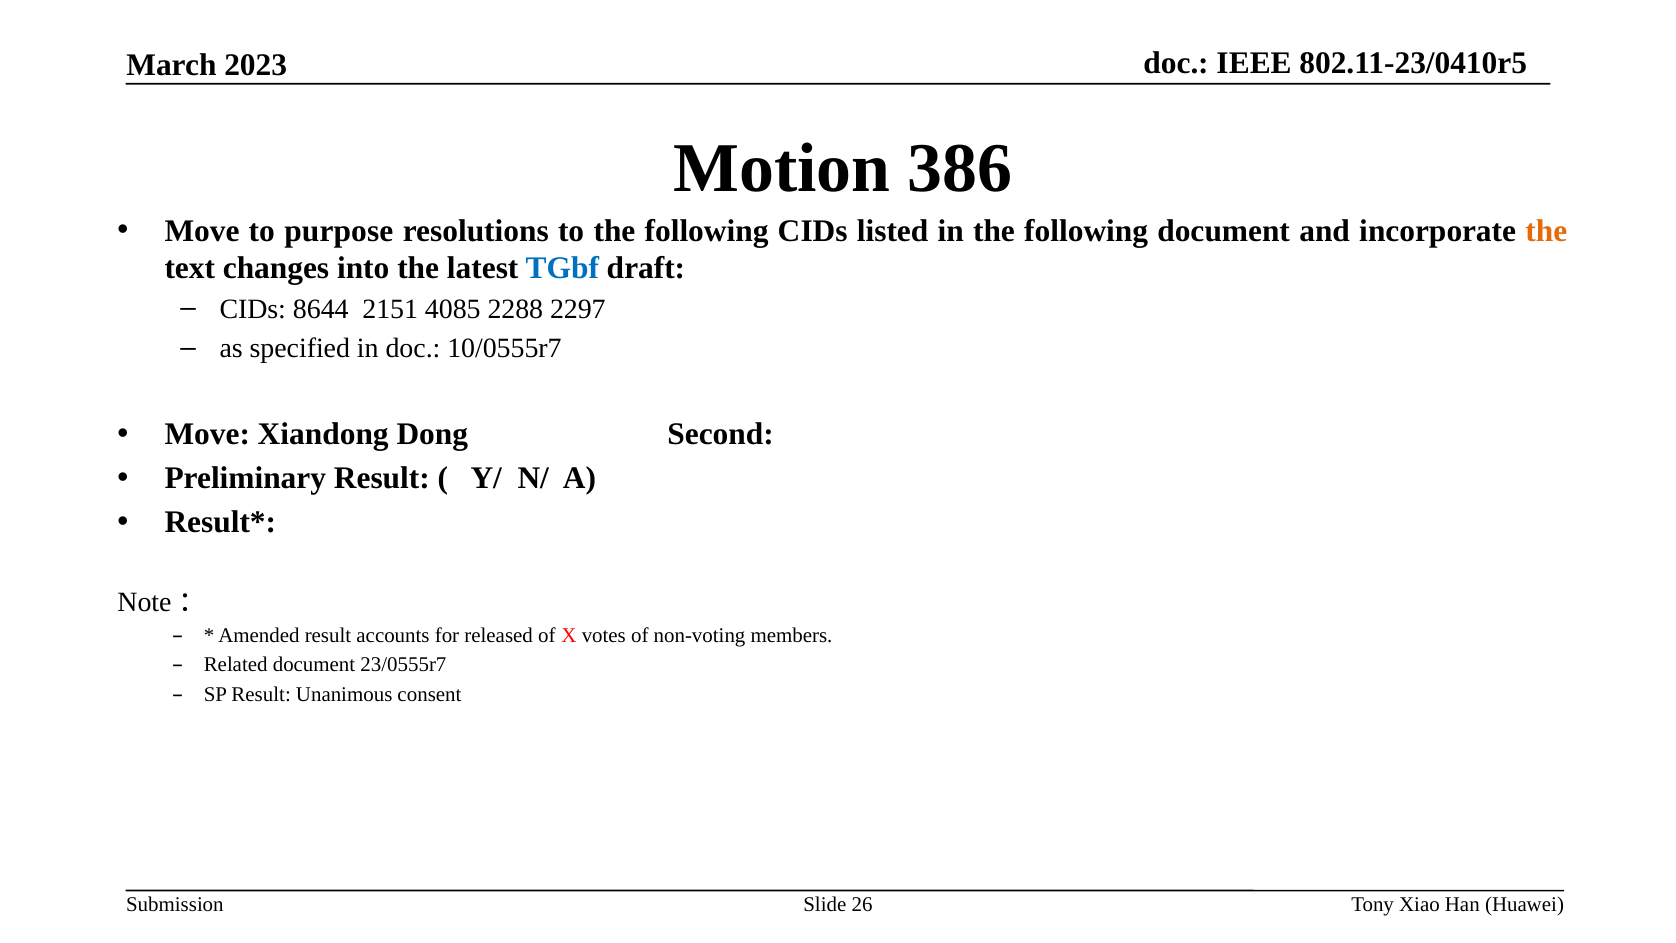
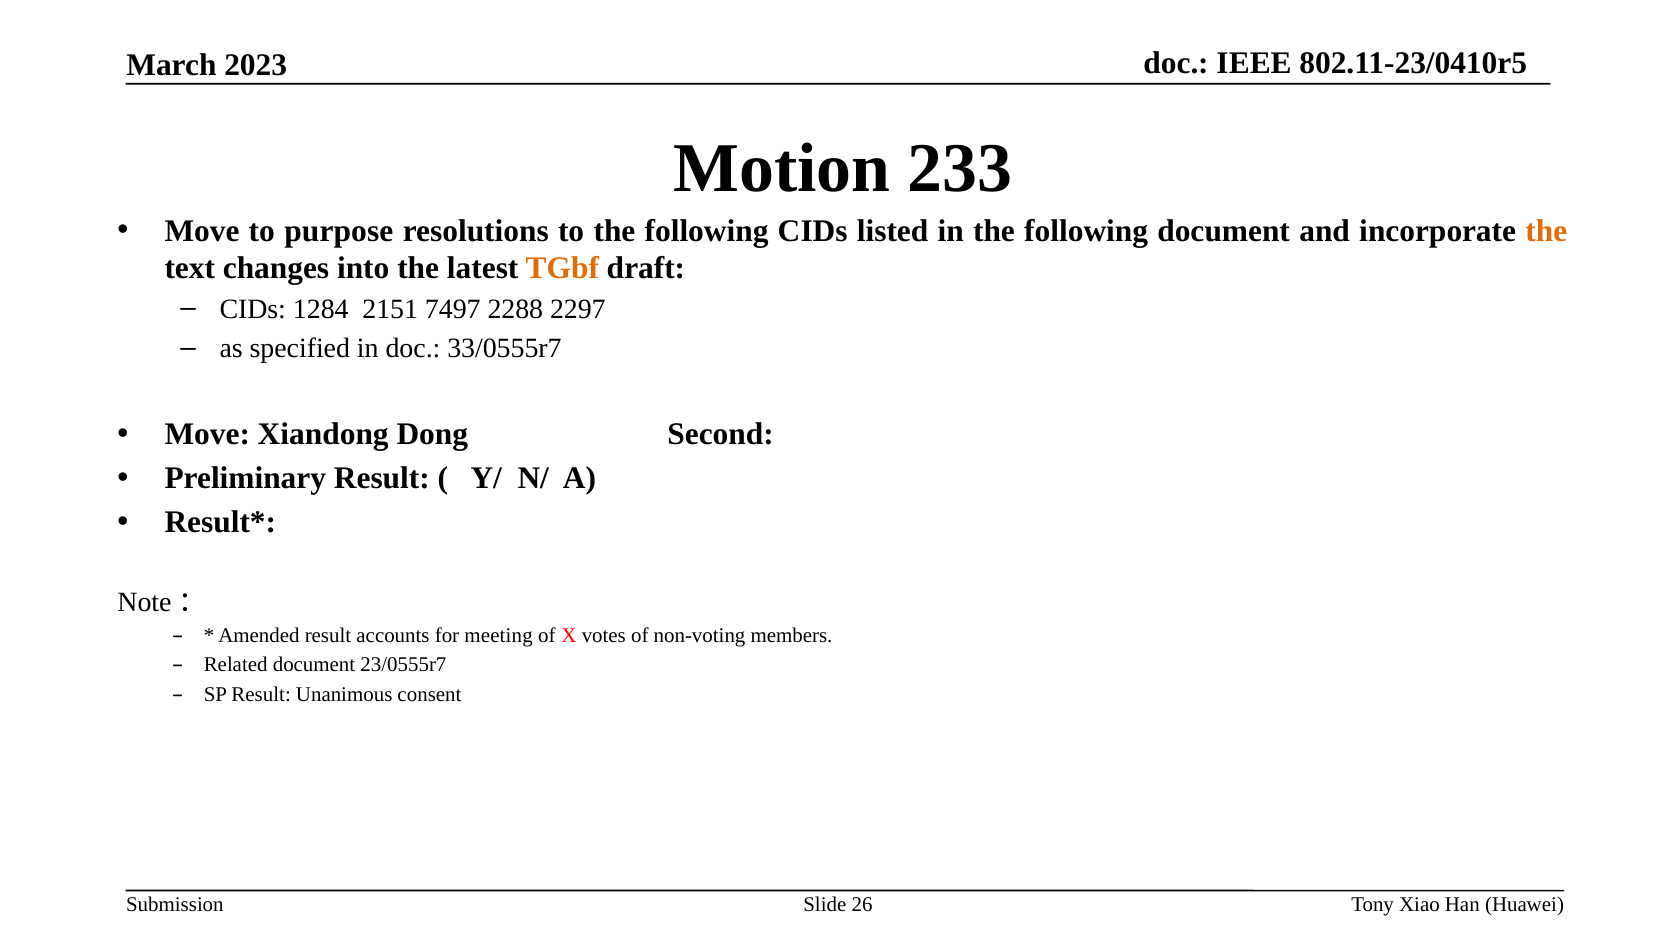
386: 386 -> 233
TGbf colour: blue -> orange
8644: 8644 -> 1284
4085: 4085 -> 7497
10/0555r7: 10/0555r7 -> 33/0555r7
released: released -> meeting
